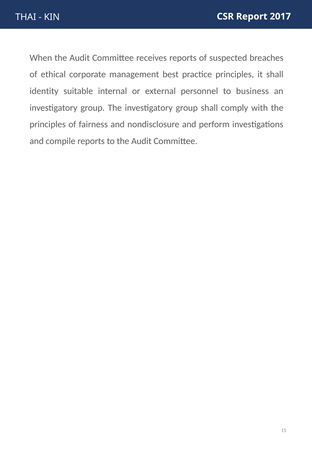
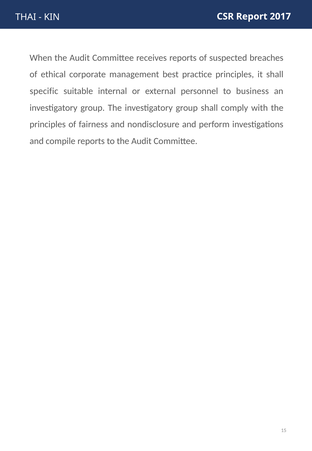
identity: identity -> specific
